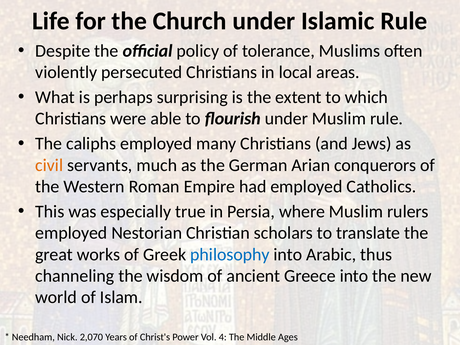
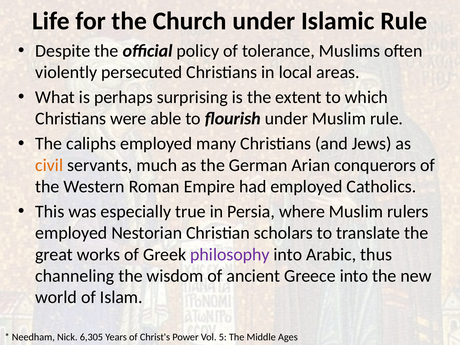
philosophy colour: blue -> purple
2,070: 2,070 -> 6,305
4: 4 -> 5
